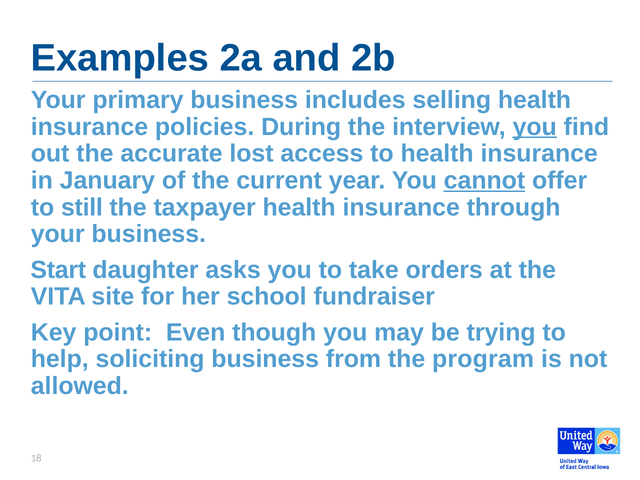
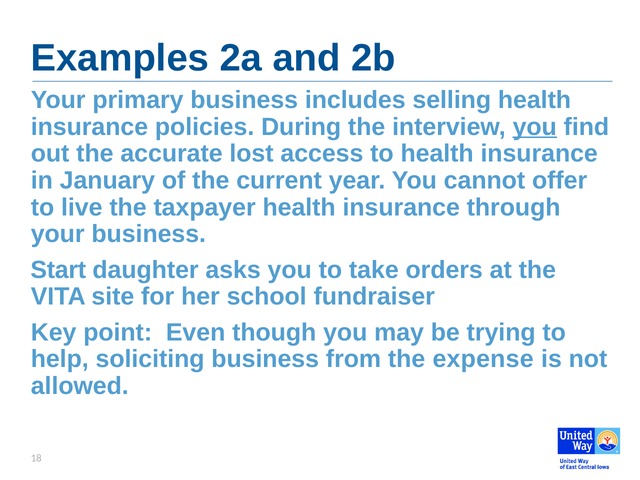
cannot underline: present -> none
still: still -> live
program: program -> expense
